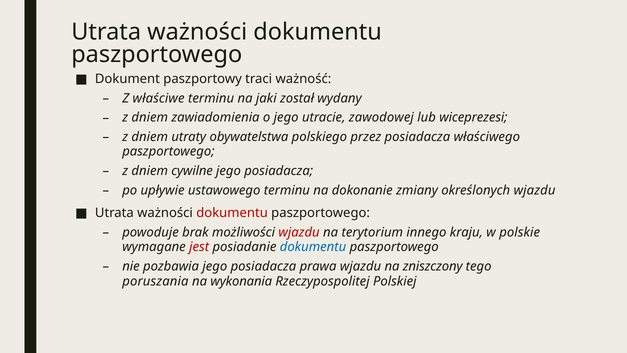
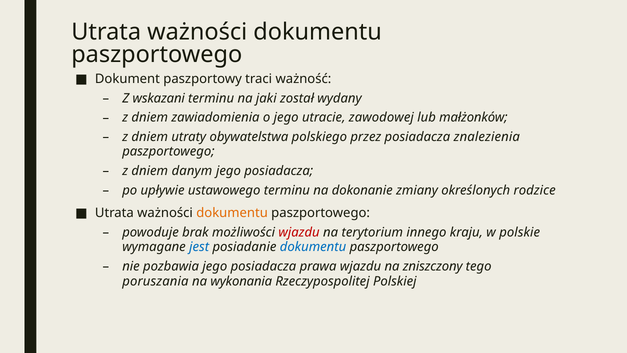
właściwe: właściwe -> wskazani
wiceprezesi: wiceprezesi -> małżonków
właściwego: właściwego -> znalezienia
cywilne: cywilne -> danym
określonych wjazdu: wjazdu -> rodzice
dokumentu at (232, 213) colour: red -> orange
jest colour: red -> blue
